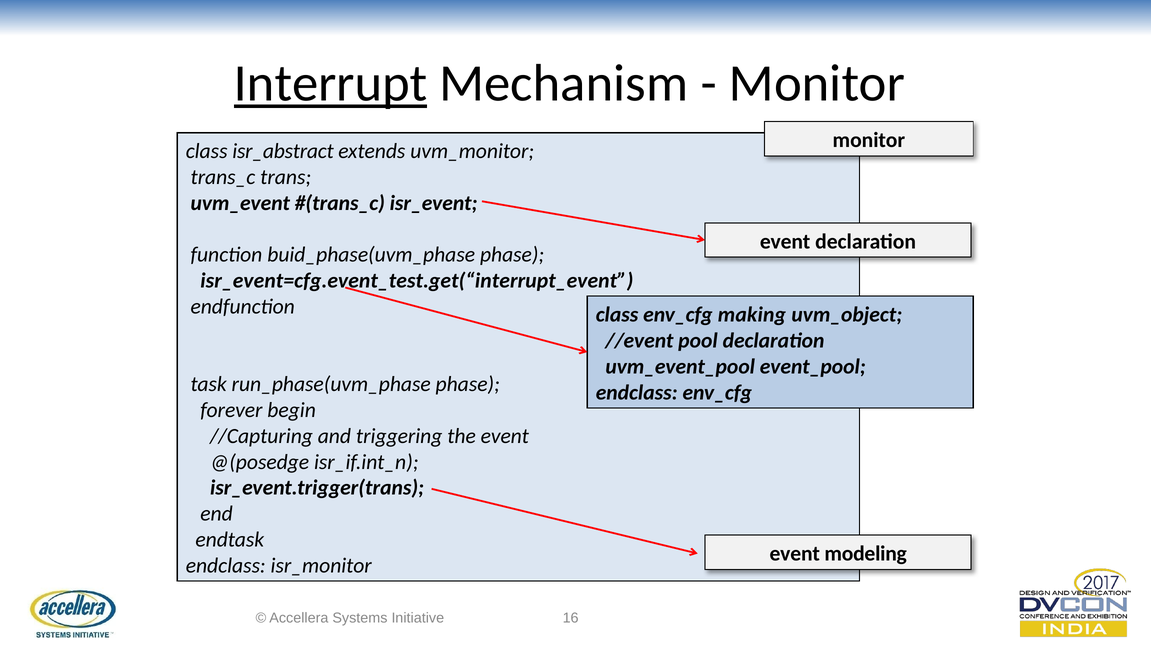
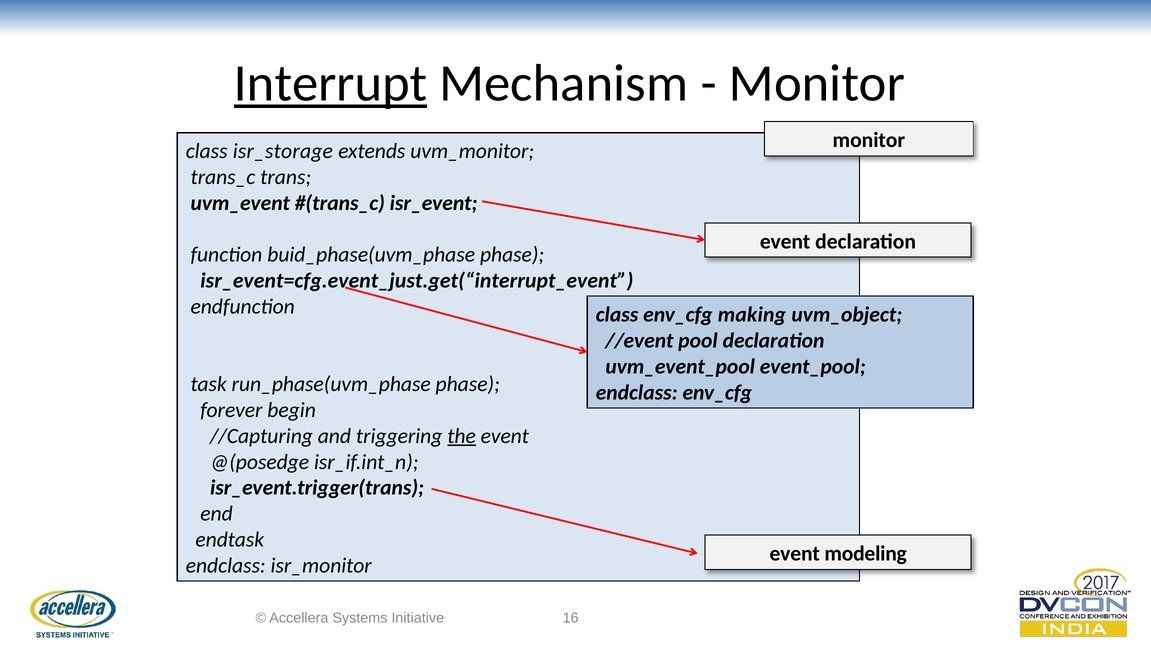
isr_abstract: isr_abstract -> isr_storage
isr_event=cfg.event_test.get(“interrupt_event: isr_event=cfg.event_test.get(“interrupt_event -> isr_event=cfg.event_just.get(“interrupt_event
the underline: none -> present
